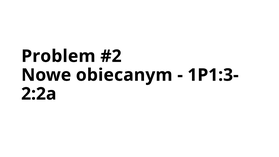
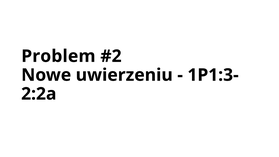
obiecanym: obiecanym -> uwierzeniu
